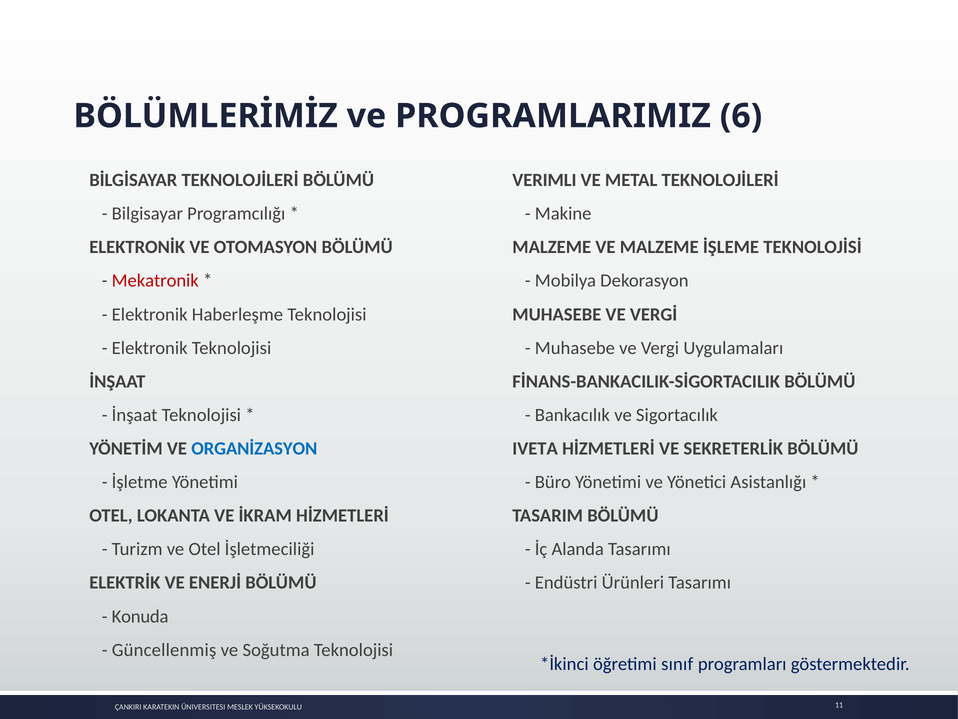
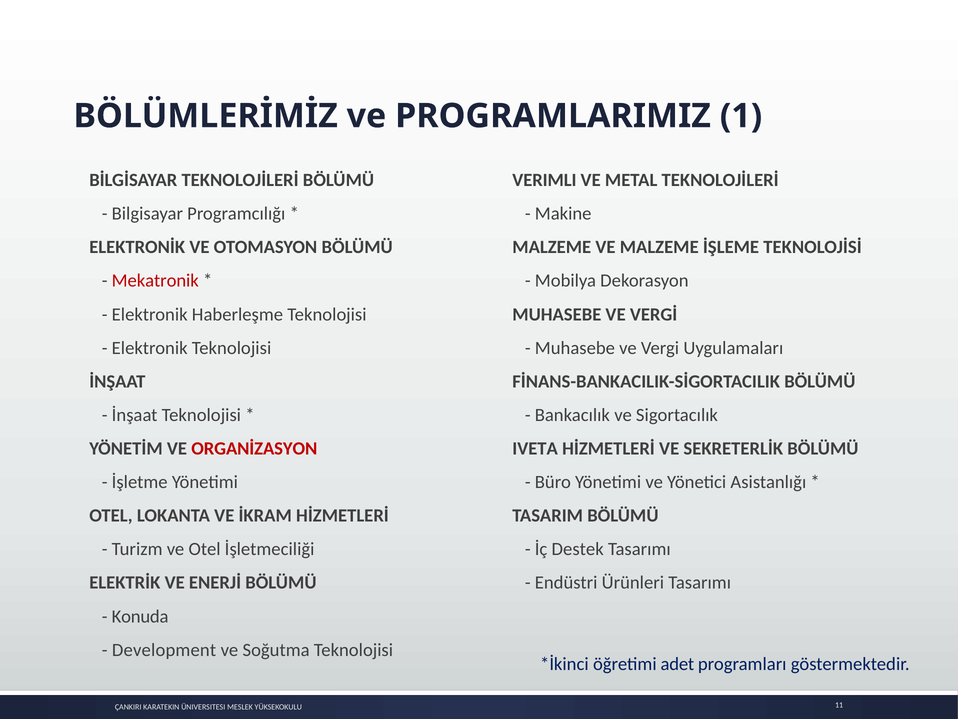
6: 6 -> 1
ORGANİZASYON colour: blue -> red
Alanda: Alanda -> Destek
Güncellenmiş: Güncellenmiş -> Development
sınıf: sınıf -> adet
